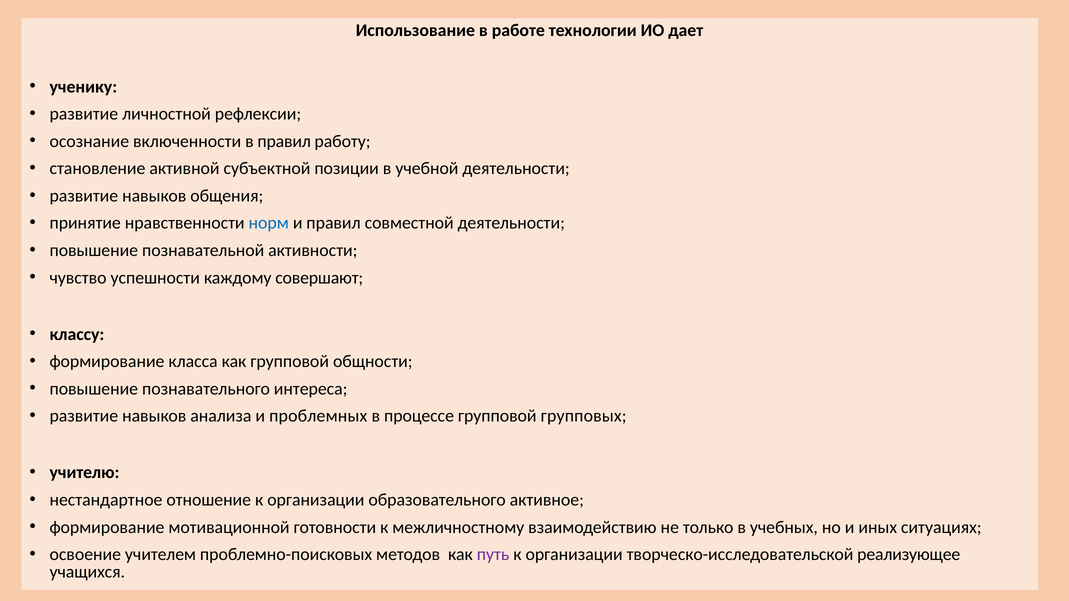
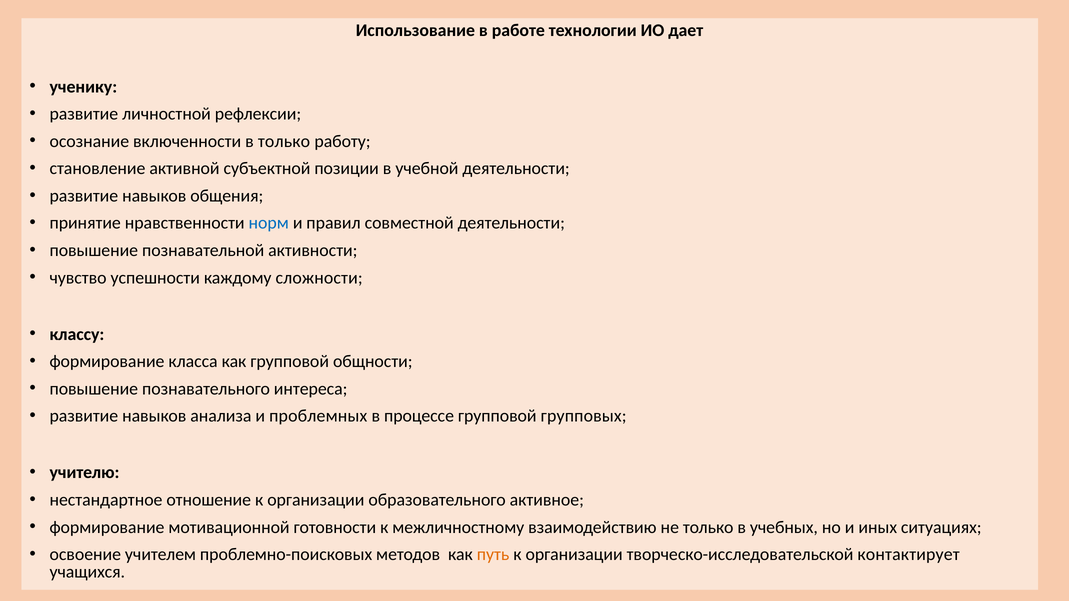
в правил: правил -> только
совершают: совершают -> сложности
путь colour: purple -> orange
реализующее: реализующее -> контактирует
